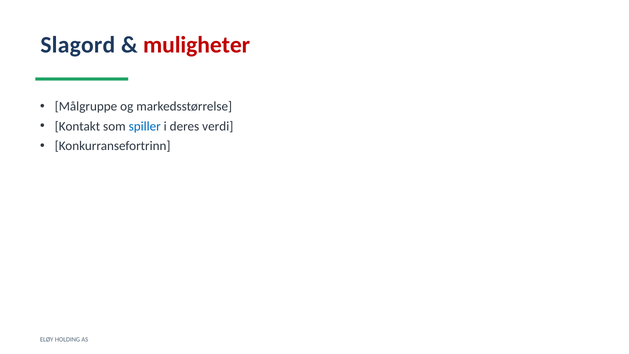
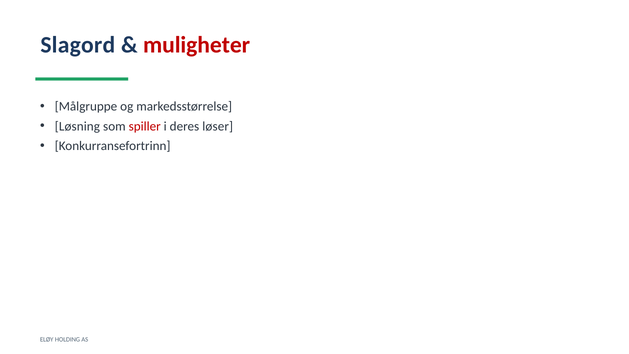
Kontakt: Kontakt -> Løsning
spiller colour: blue -> red
verdi: verdi -> løser
